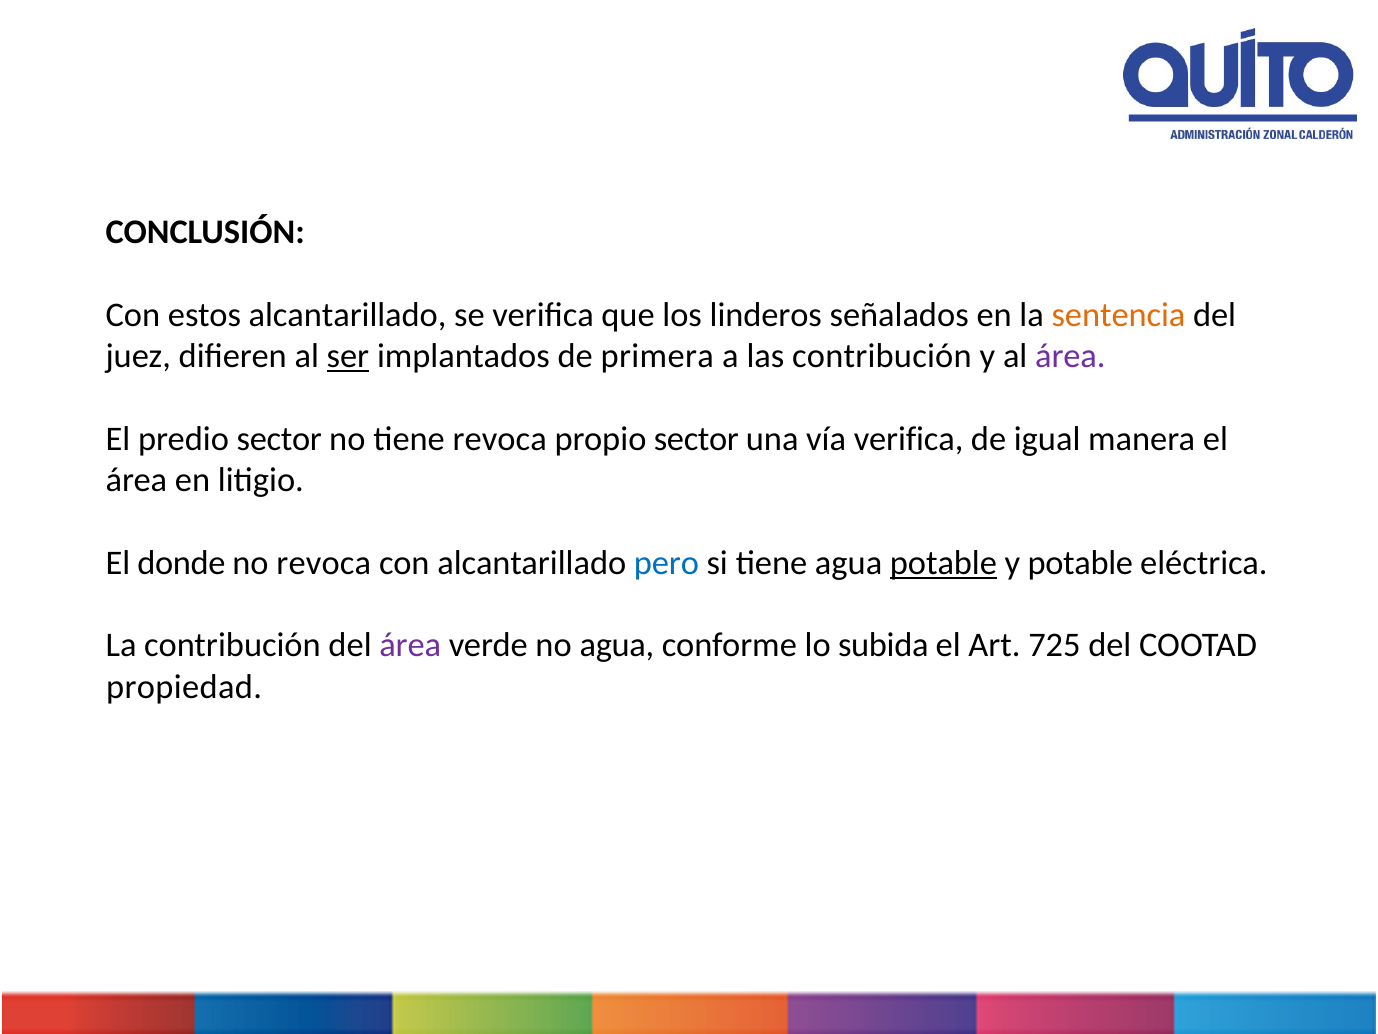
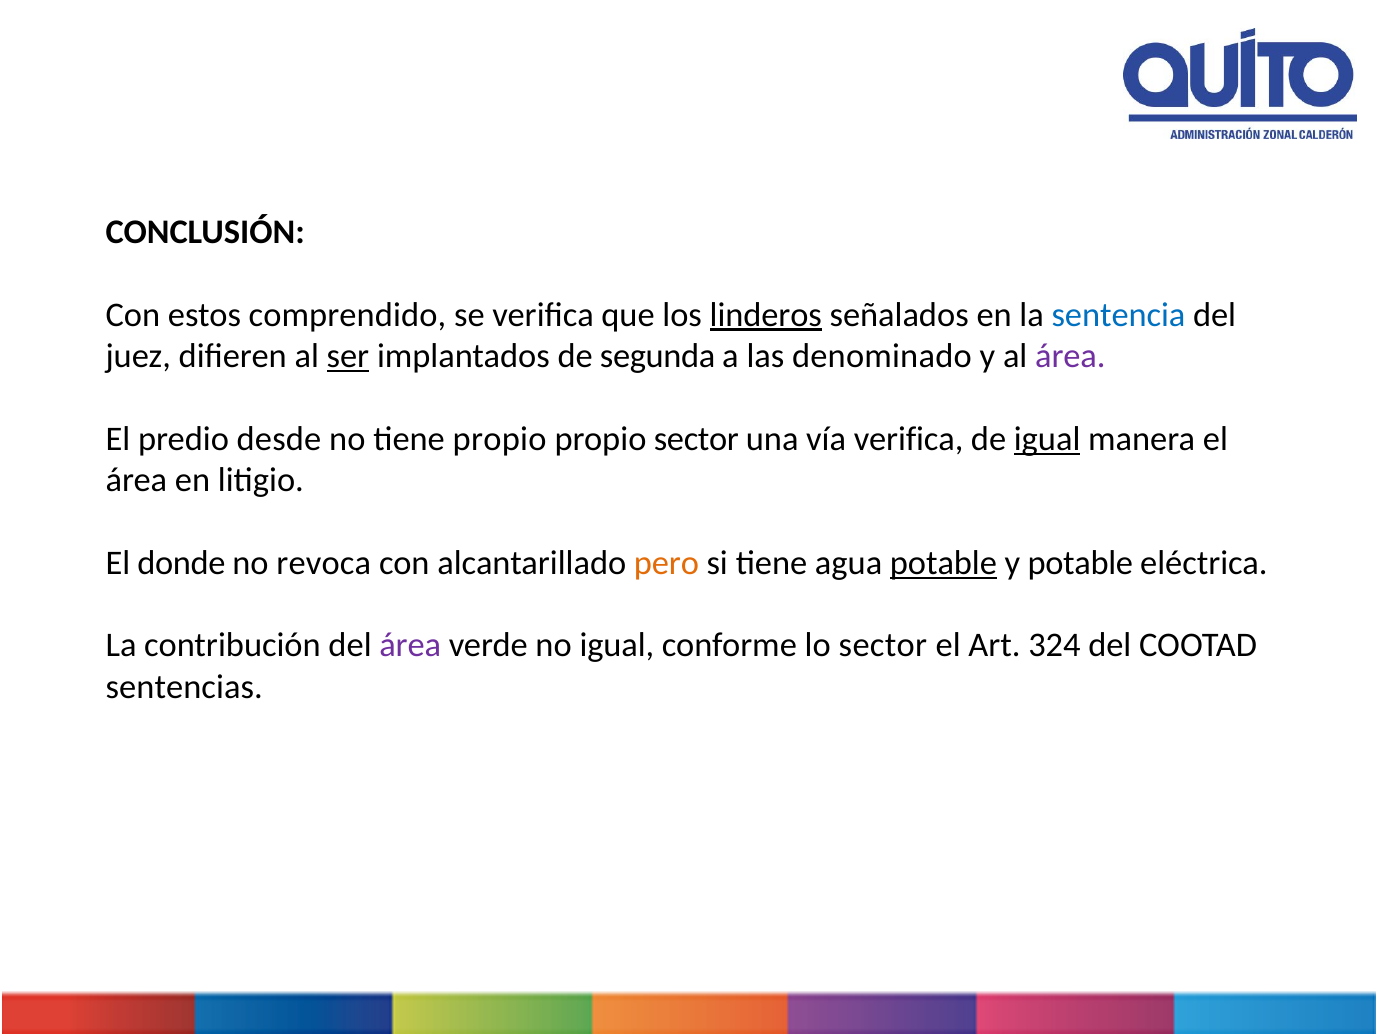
estos alcantarillado: alcantarillado -> comprendido
linderos underline: none -> present
sentencia colour: orange -> blue
primera: primera -> segunda
las contribución: contribución -> denominado
predio sector: sector -> desde
tiene revoca: revoca -> propio
igual at (1047, 439) underline: none -> present
pero colour: blue -> orange
no agua: agua -> igual
lo subida: subida -> sector
725: 725 -> 324
propiedad: propiedad -> sentencias
